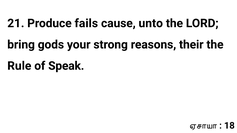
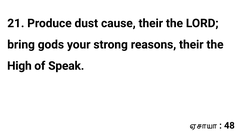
fails: fails -> dust
cause unto: unto -> their
Rule: Rule -> High
18: 18 -> 48
